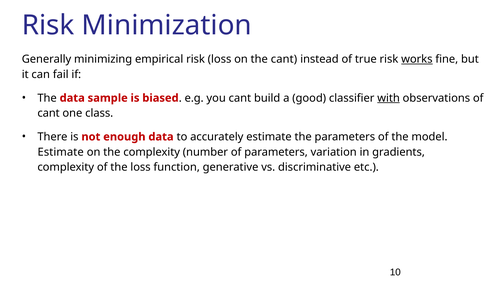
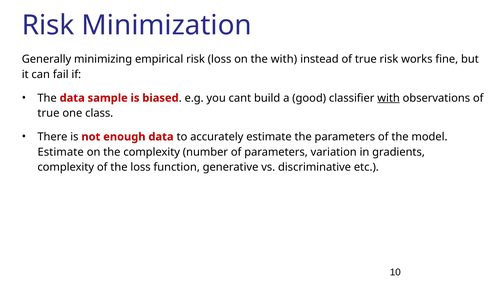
the cant: cant -> with
works underline: present -> none
cant at (49, 113): cant -> true
